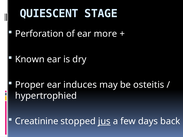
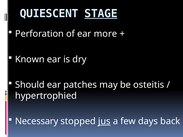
STAGE underline: none -> present
Proper: Proper -> Should
induces: induces -> patches
Creatinine: Creatinine -> Necessary
